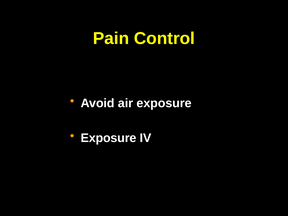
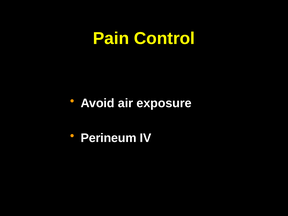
Exposure at (109, 138): Exposure -> Perineum
